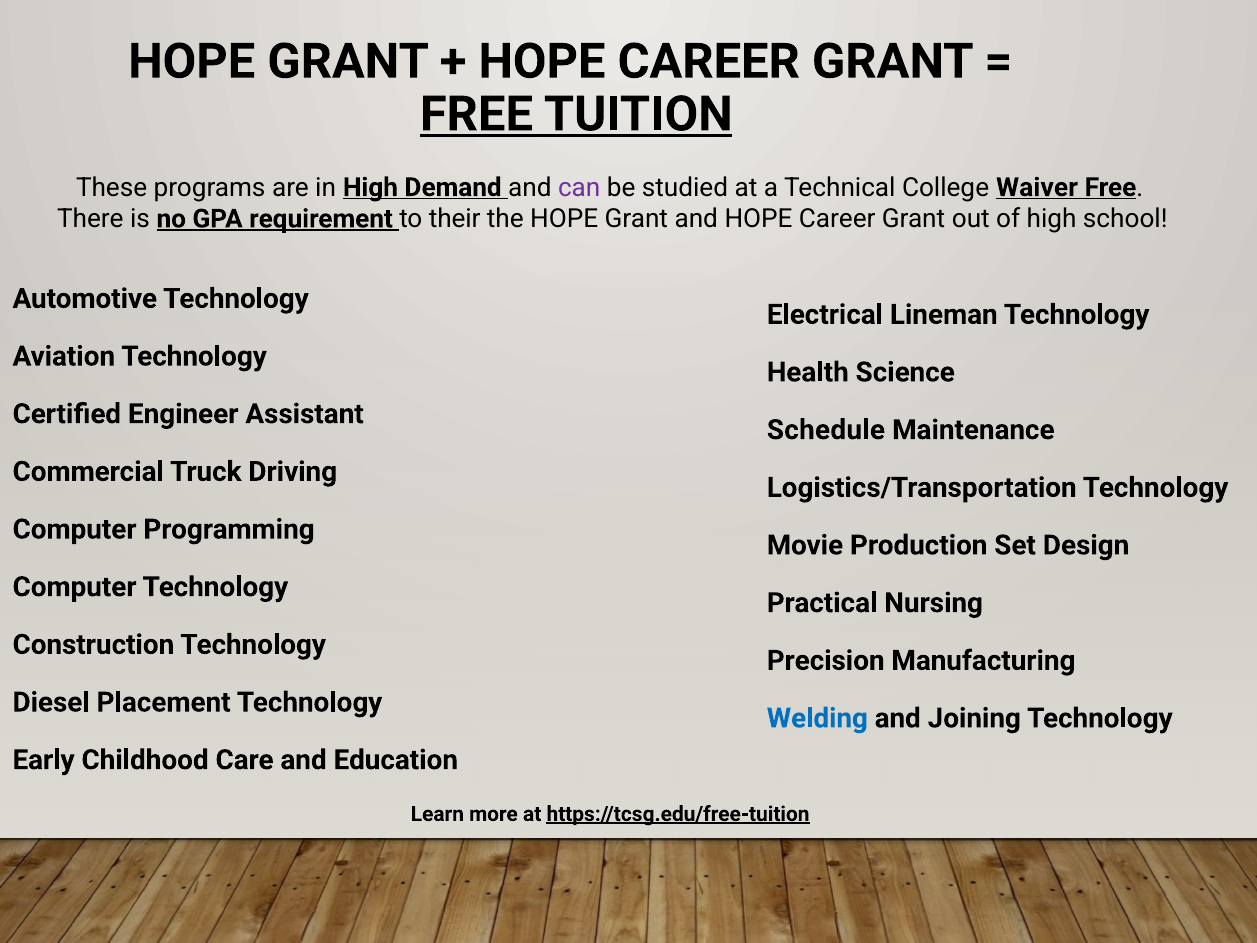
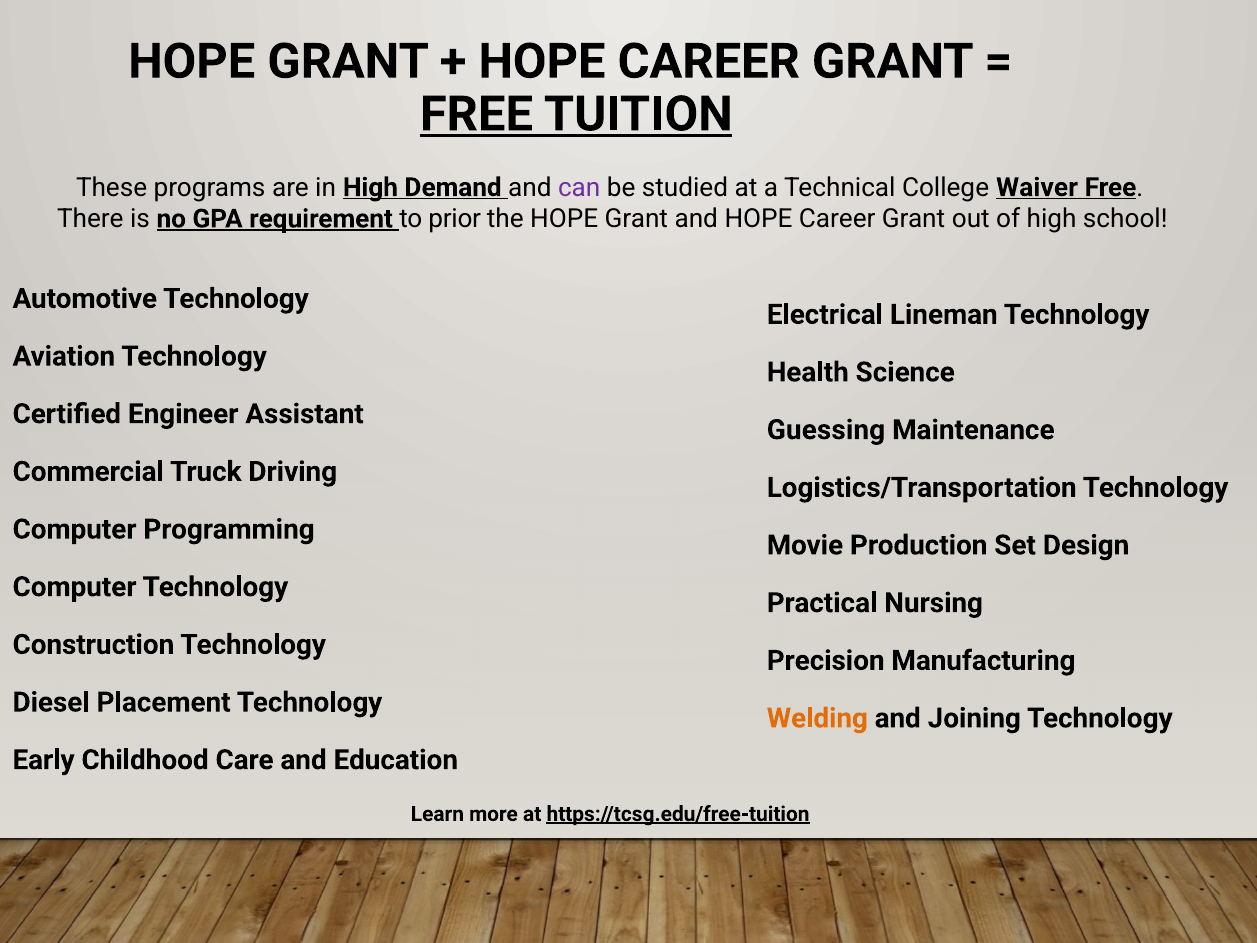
their: their -> prior
Schedule: Schedule -> Guessing
Welding colour: blue -> orange
